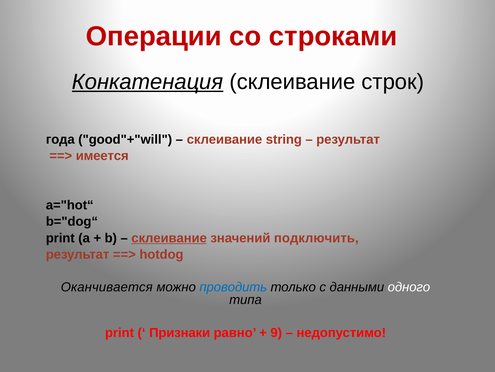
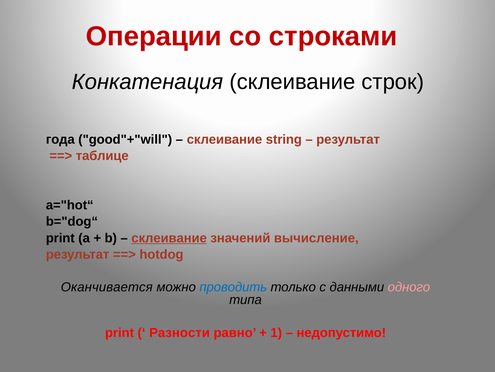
Конкатенация underline: present -> none
имеется: имеется -> таблице
подключить: подключить -> вычисление
одного colour: white -> pink
Признаки: Признаки -> Разности
9: 9 -> 1
